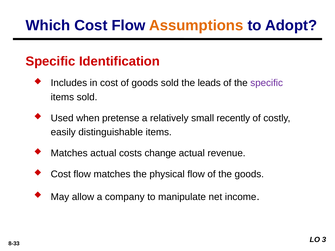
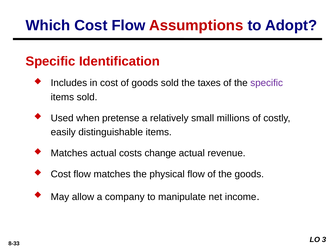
Assumptions colour: orange -> red
leads: leads -> taxes
recently: recently -> millions
